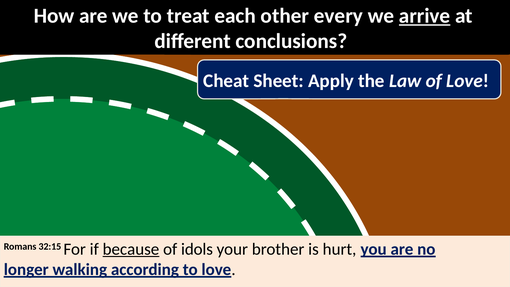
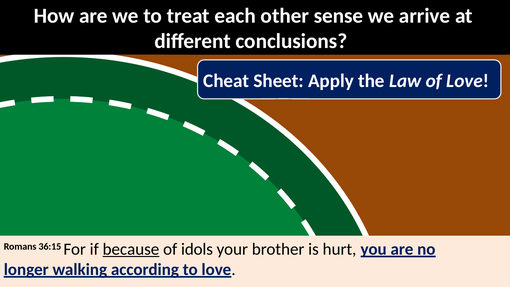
every: every -> sense
arrive underline: present -> none
32:15: 32:15 -> 36:15
